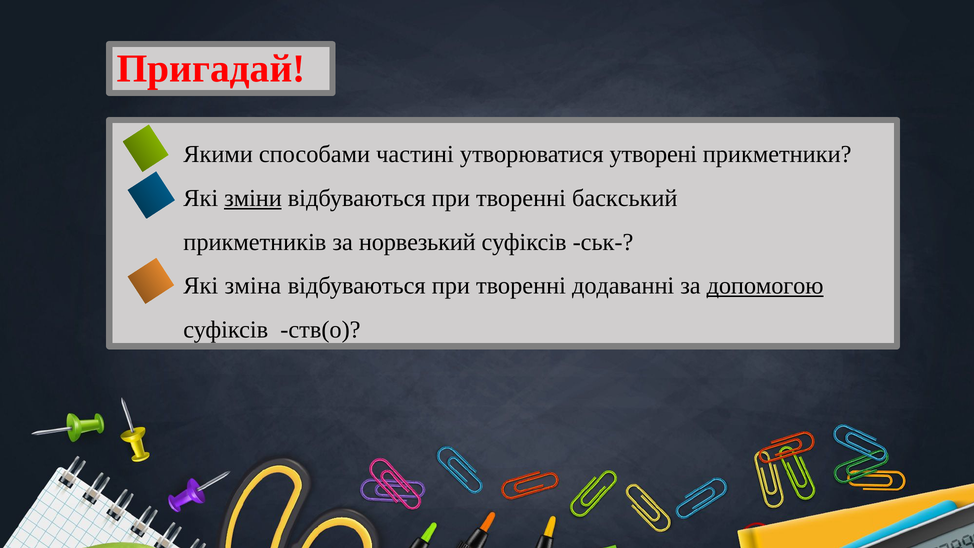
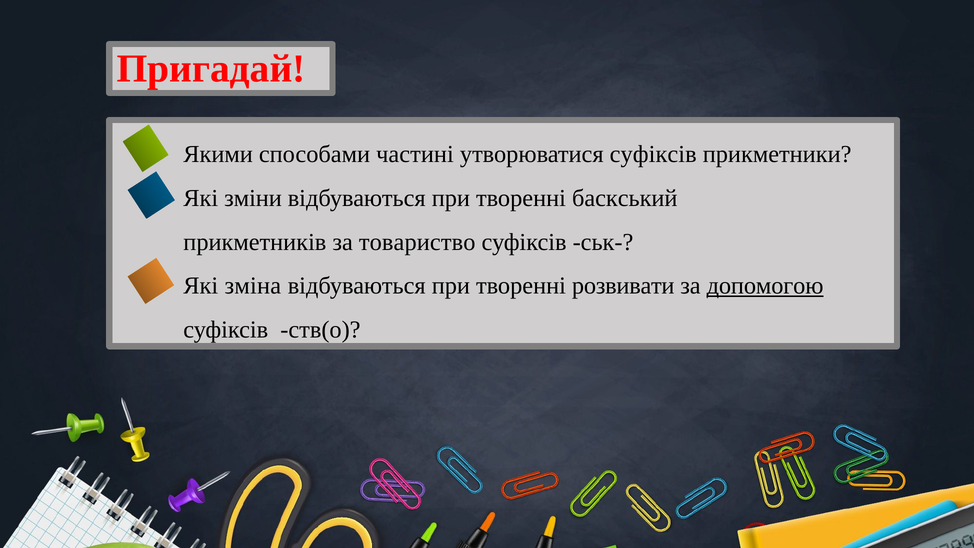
утворюватися утворені: утворені -> суфіксів
зміни underline: present -> none
норвезький: норвезький -> товариство
додаванні: додаванні -> розвивати
